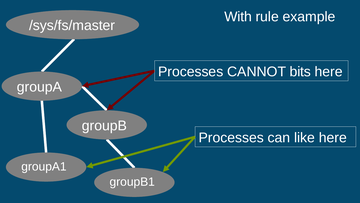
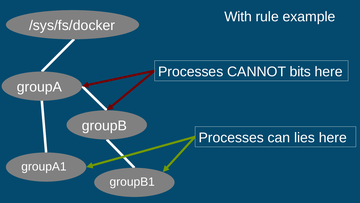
/sys/fs/master: /sys/fs/master -> /sys/fs/docker
like: like -> lies
